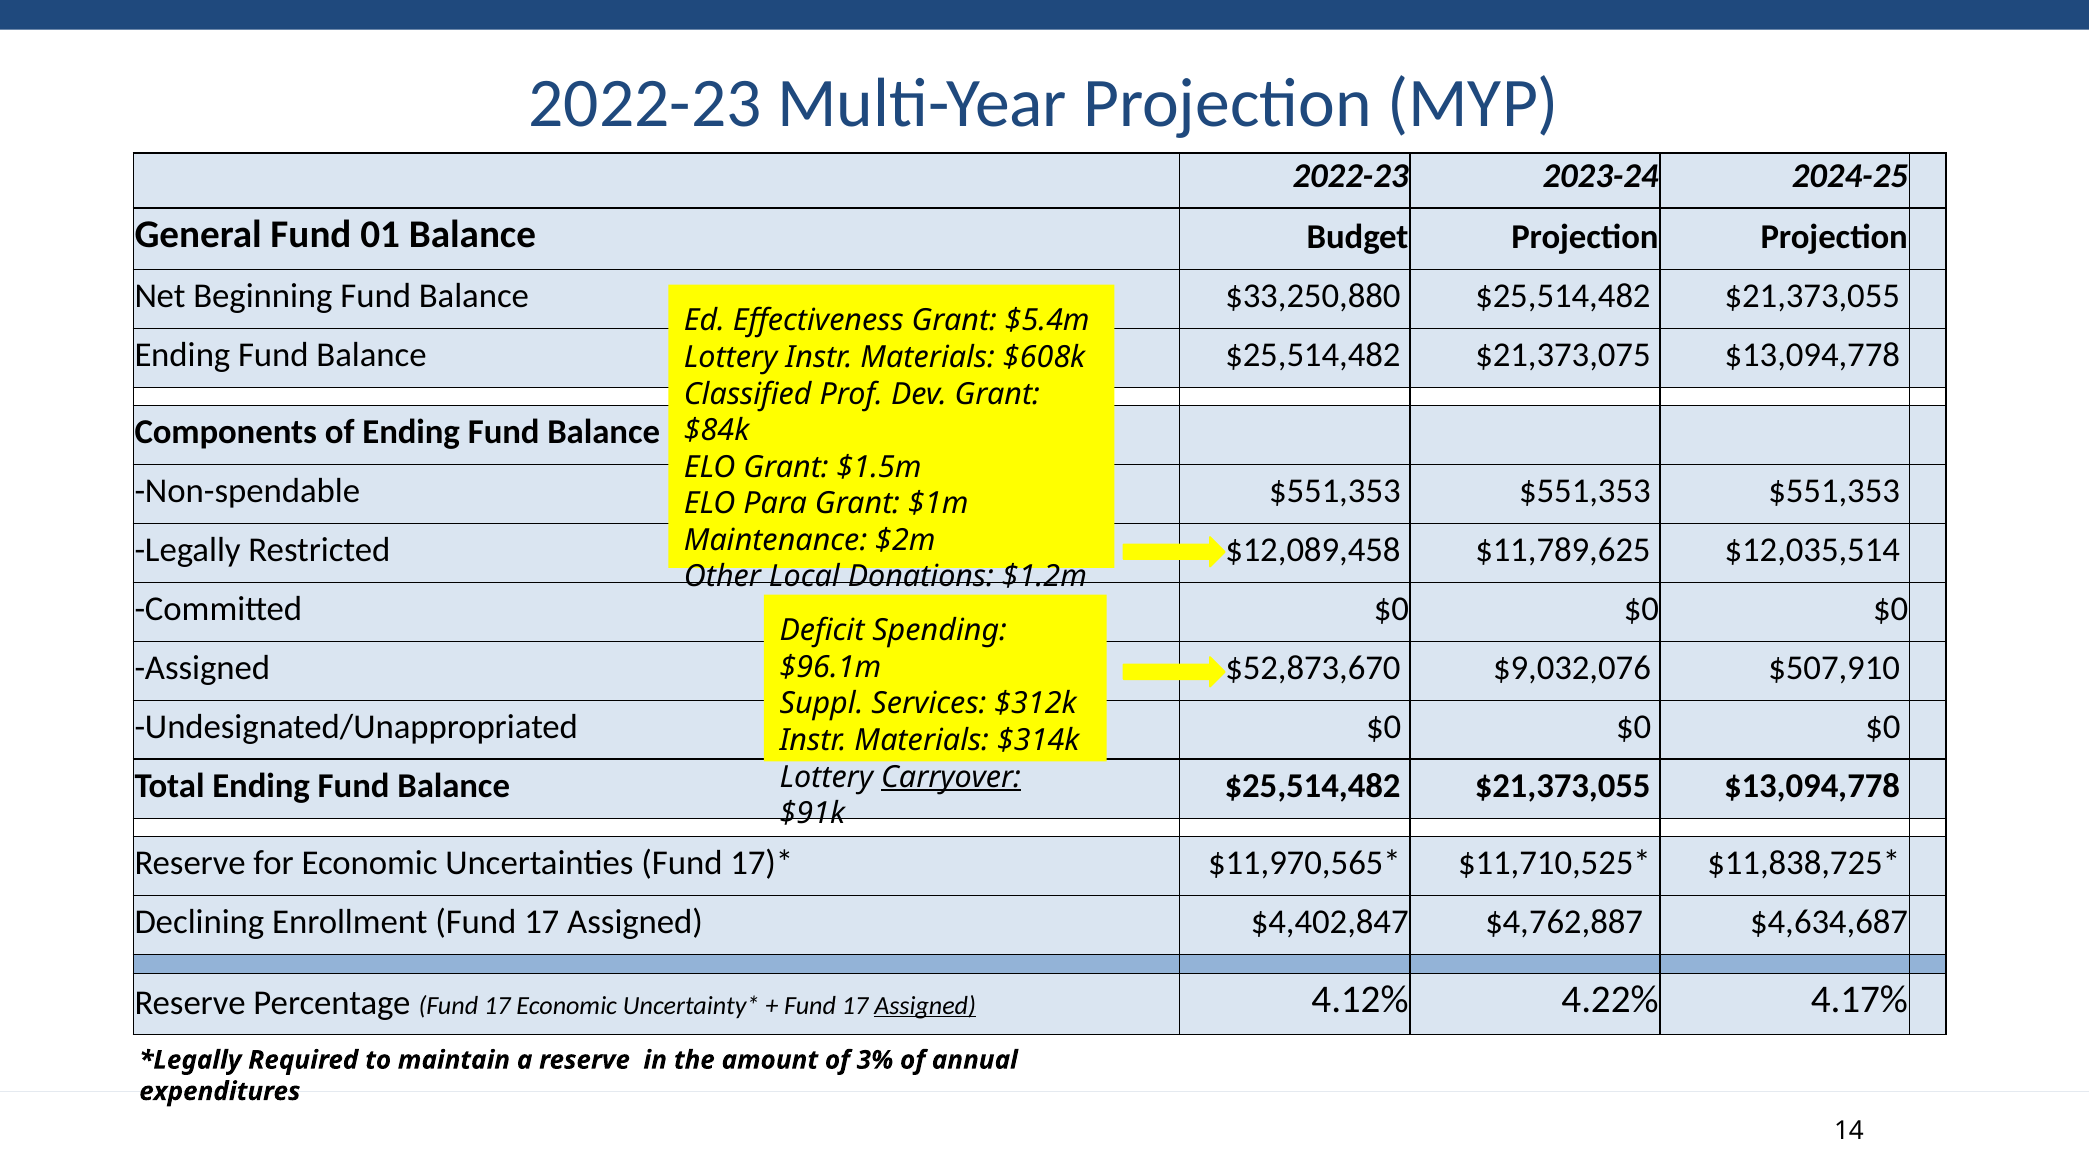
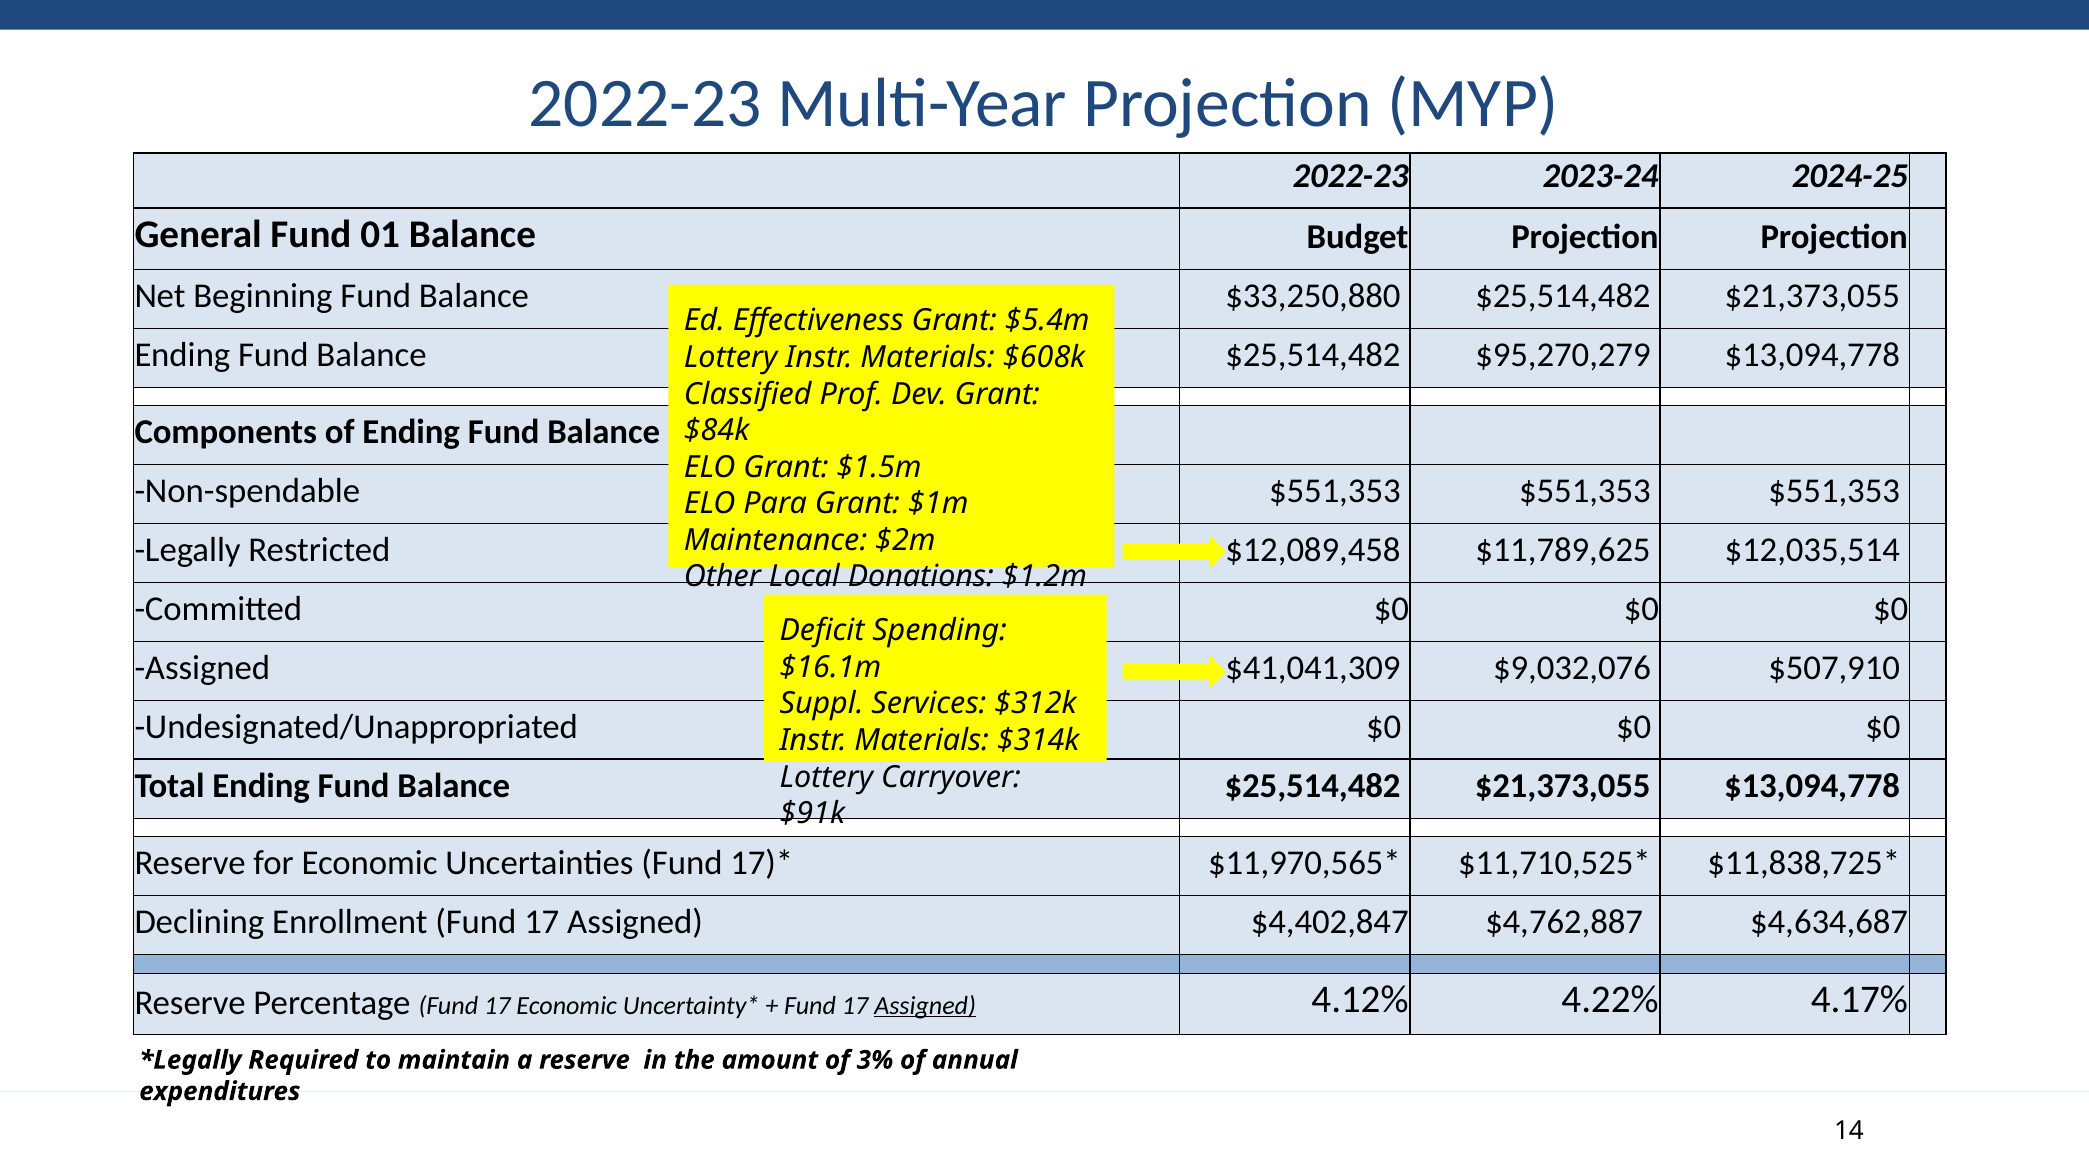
$21,373,075: $21,373,075 -> $95,270,279
$52,873,670: $52,873,670 -> $41,041,309
$96.1m: $96.1m -> $16.1m
Carryover underline: present -> none
